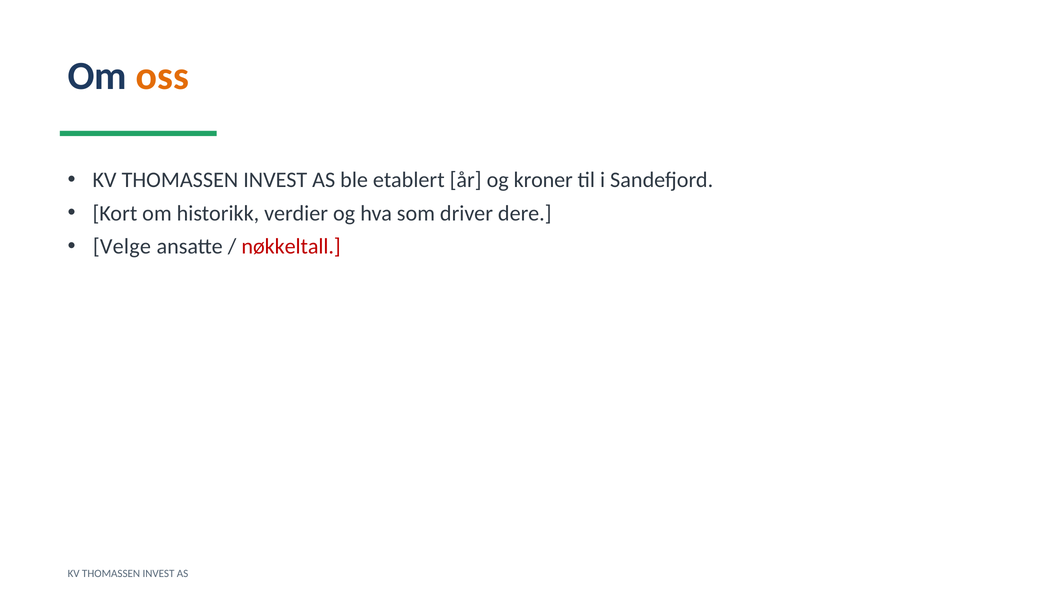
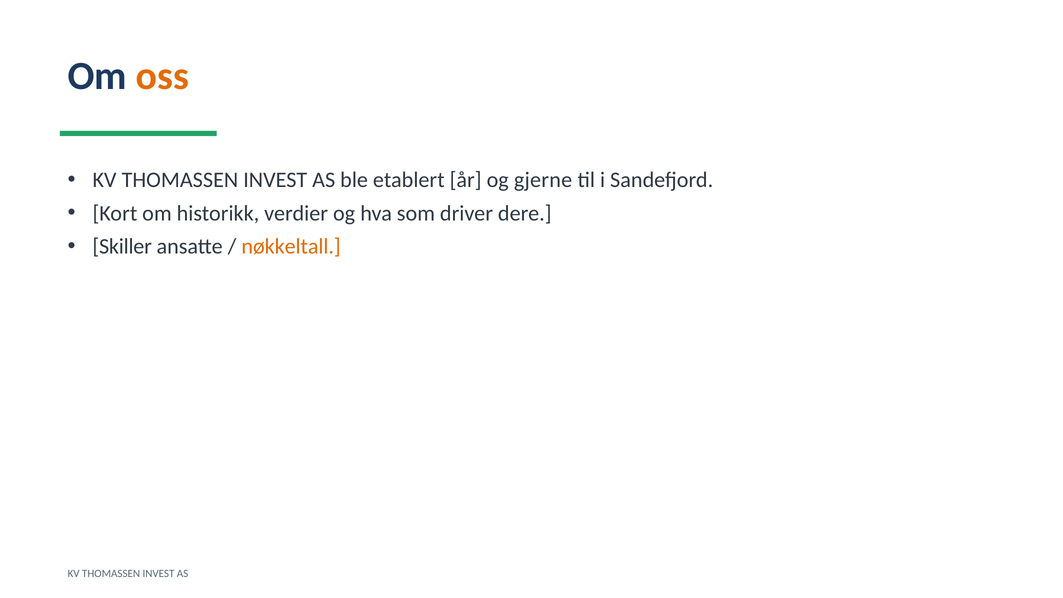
kroner: kroner -> gjerne
Velge: Velge -> Skiller
nøkkeltall colour: red -> orange
